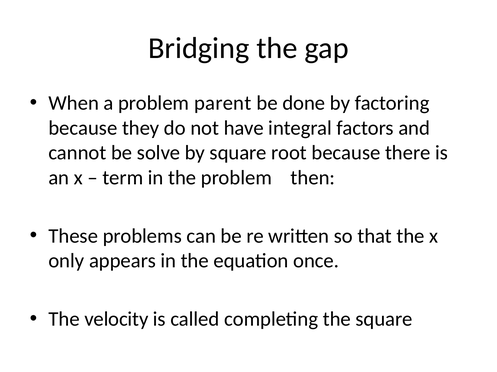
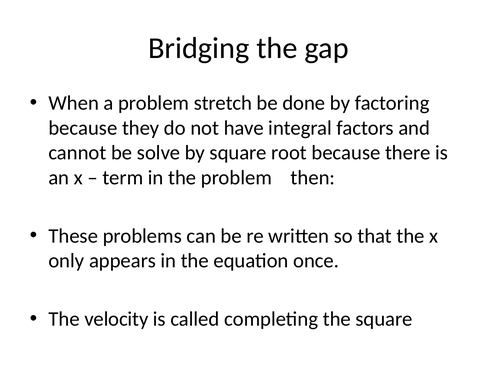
parent: parent -> stretch
